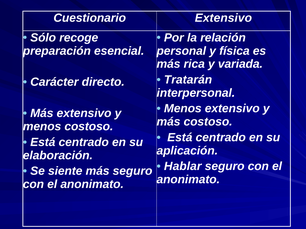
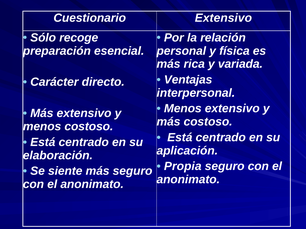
Tratarán: Tratarán -> Ventajas
Hablar: Hablar -> Propia
